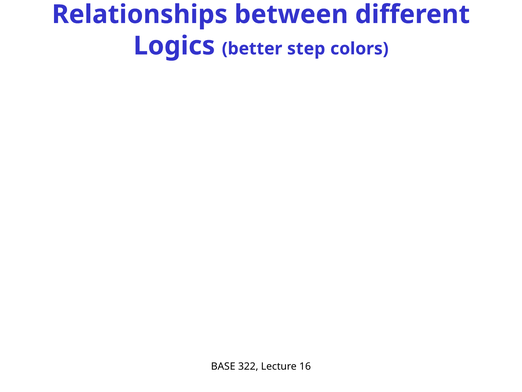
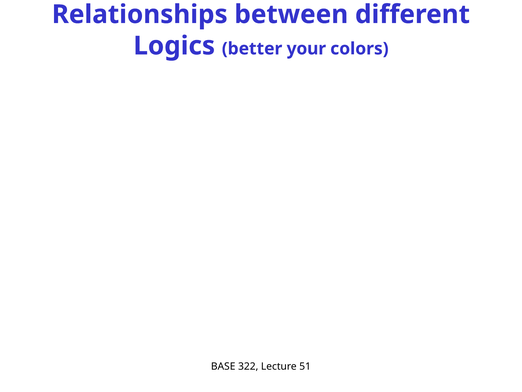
step: step -> your
16: 16 -> 51
